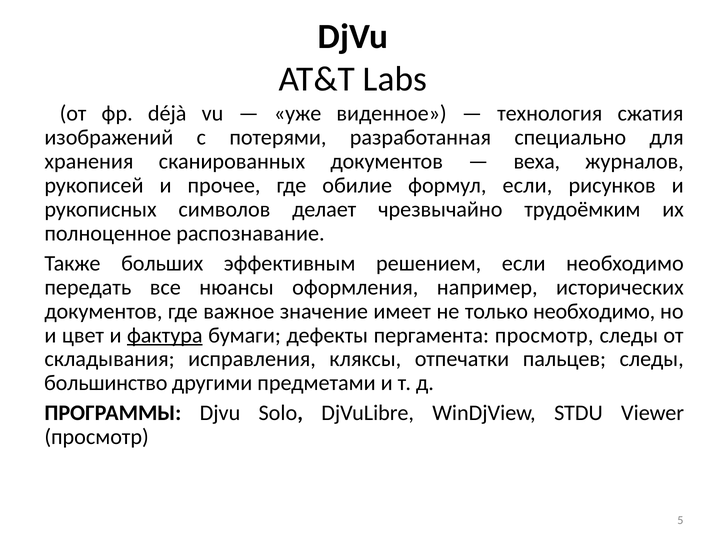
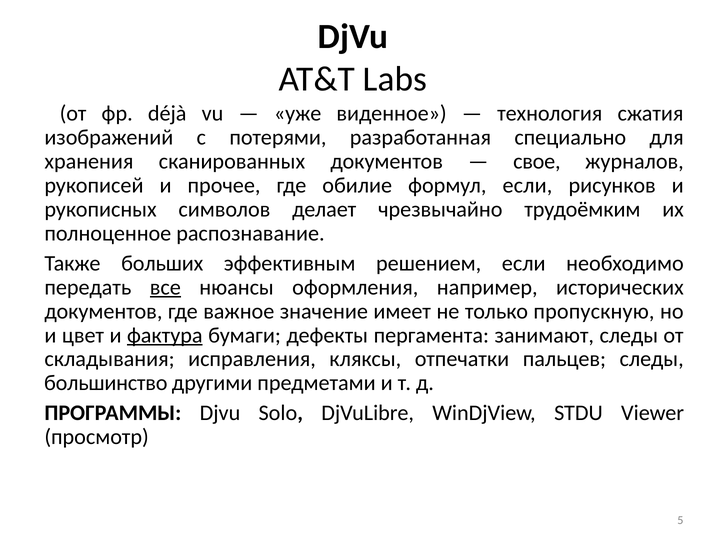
веха: веха -> свое
все underline: none -> present
только необходимо: необходимо -> пропускную
пергамента просмотр: просмотр -> занимают
